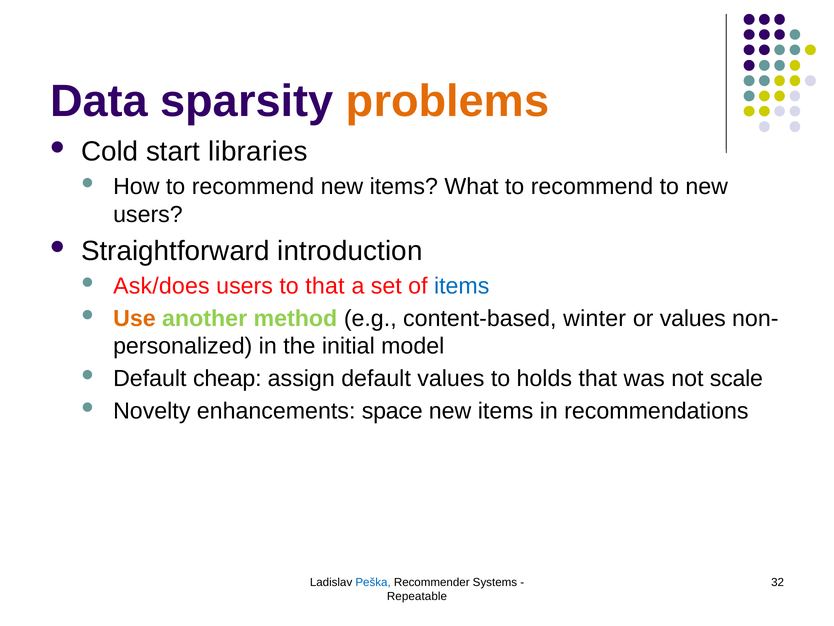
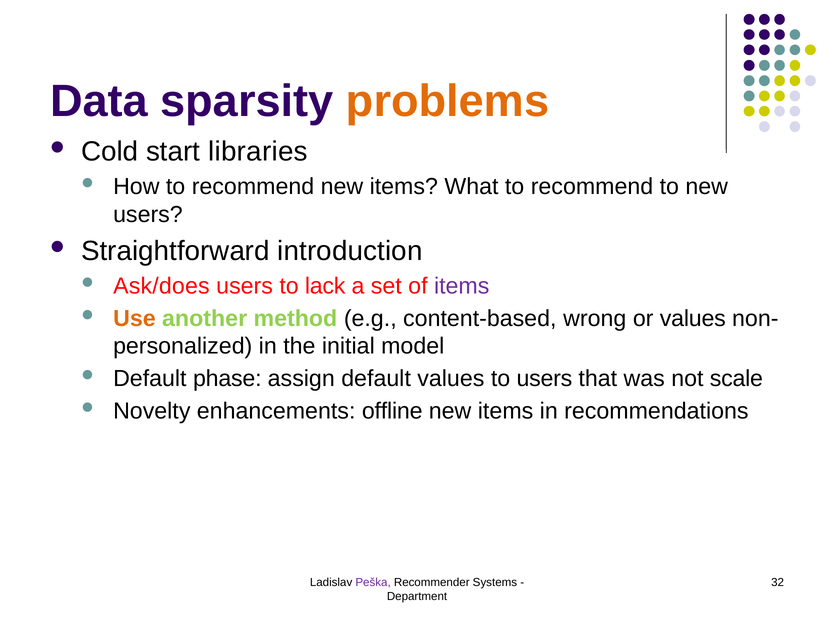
to that: that -> lack
items at (462, 286) colour: blue -> purple
winter: winter -> wrong
cheap: cheap -> phase
to holds: holds -> users
space: space -> offline
Peška colour: blue -> purple
Repeatable: Repeatable -> Department
